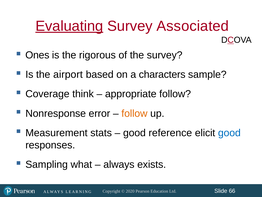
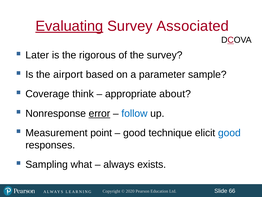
Ones: Ones -> Later
characters: characters -> parameter
appropriate follow: follow -> about
error underline: none -> present
follow at (134, 113) colour: orange -> blue
stats: stats -> point
reference: reference -> technique
